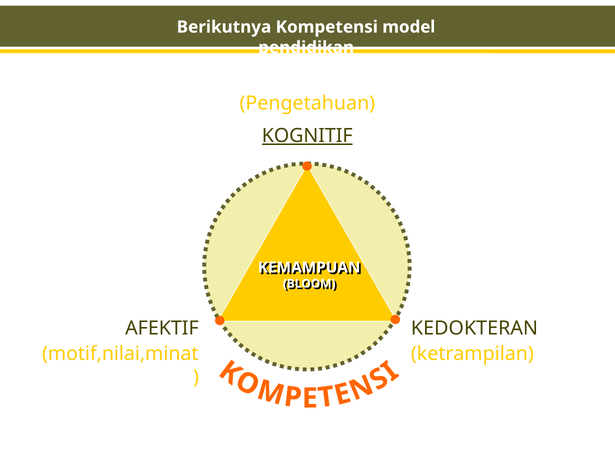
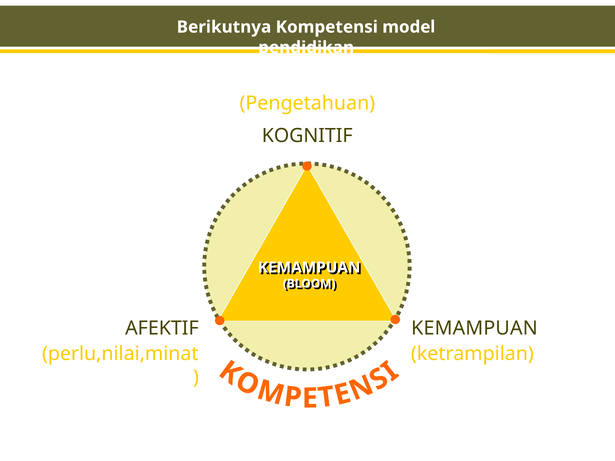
KOGNITIF underline: present -> none
KEDOKTERAN at (475, 329): KEDOKTERAN -> KEMAMPUAN
motif,nilai,minat: motif,nilai,minat -> perlu,nilai,minat
